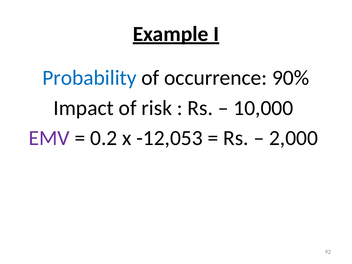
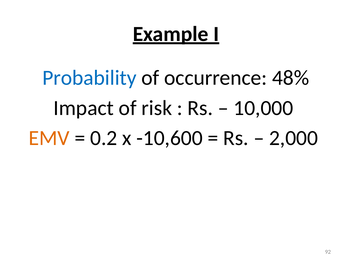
90%: 90% -> 48%
EMV colour: purple -> orange
-12,053: -12,053 -> -10,600
